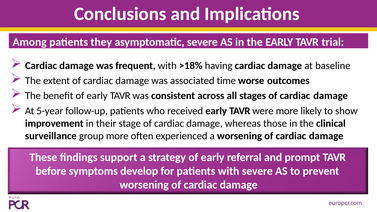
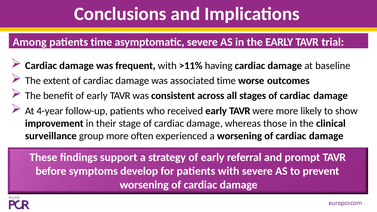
patients they: they -> time
>18%: >18% -> >11%
5-year: 5-year -> 4-year
